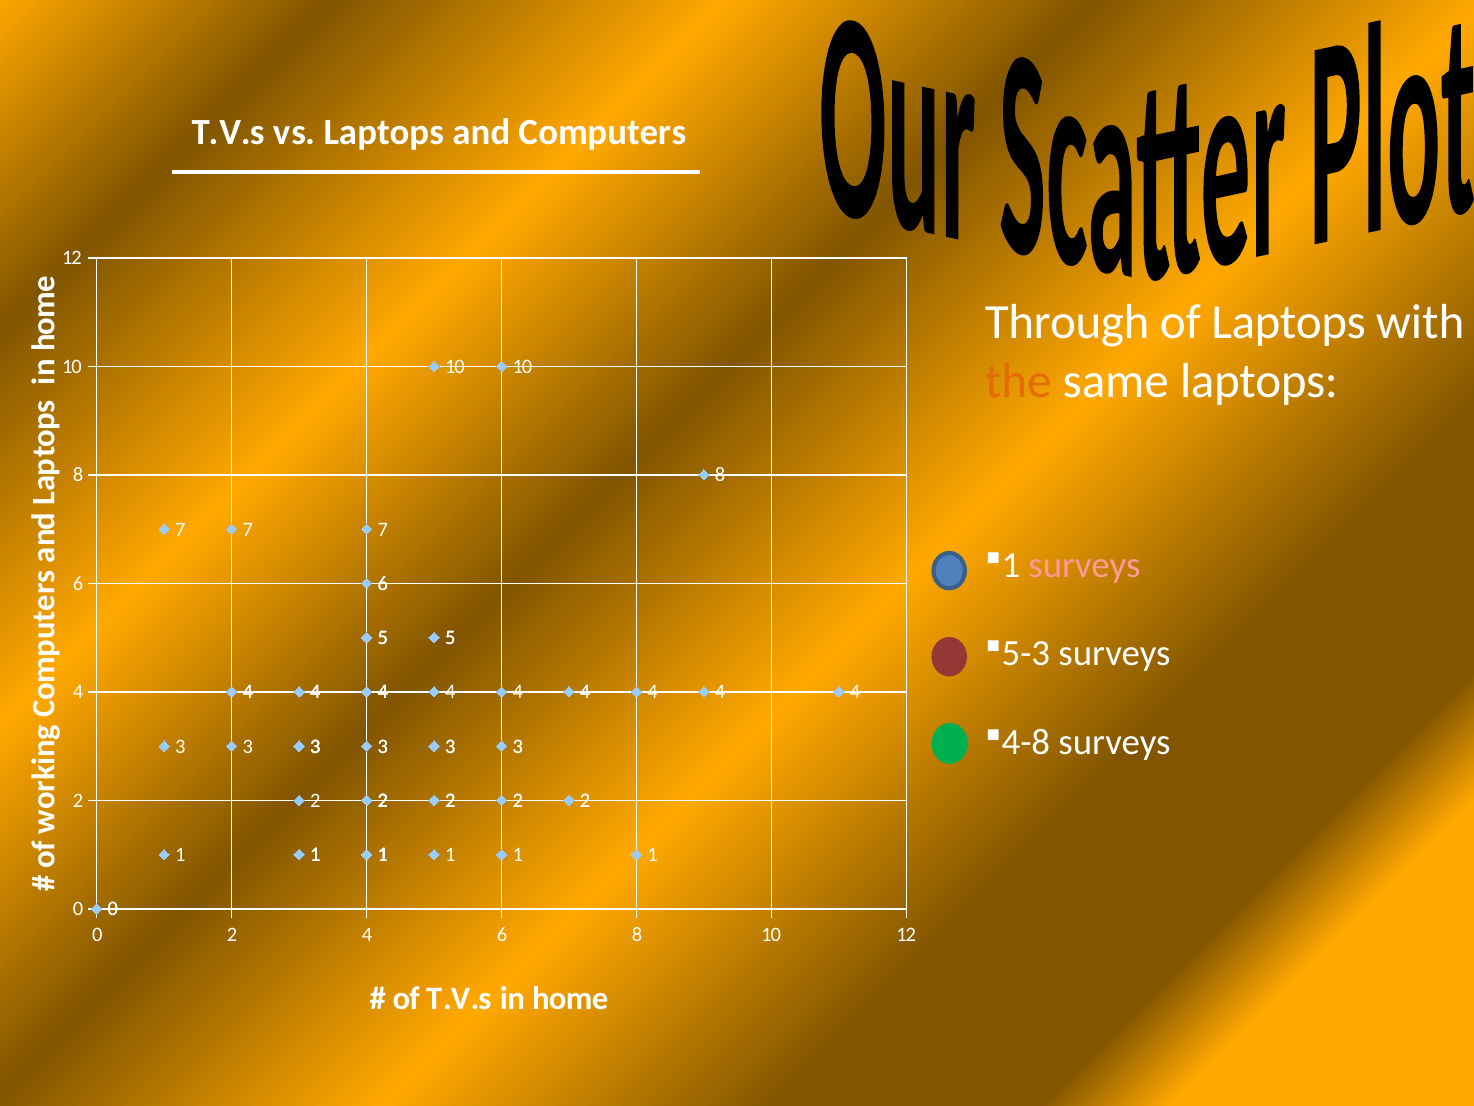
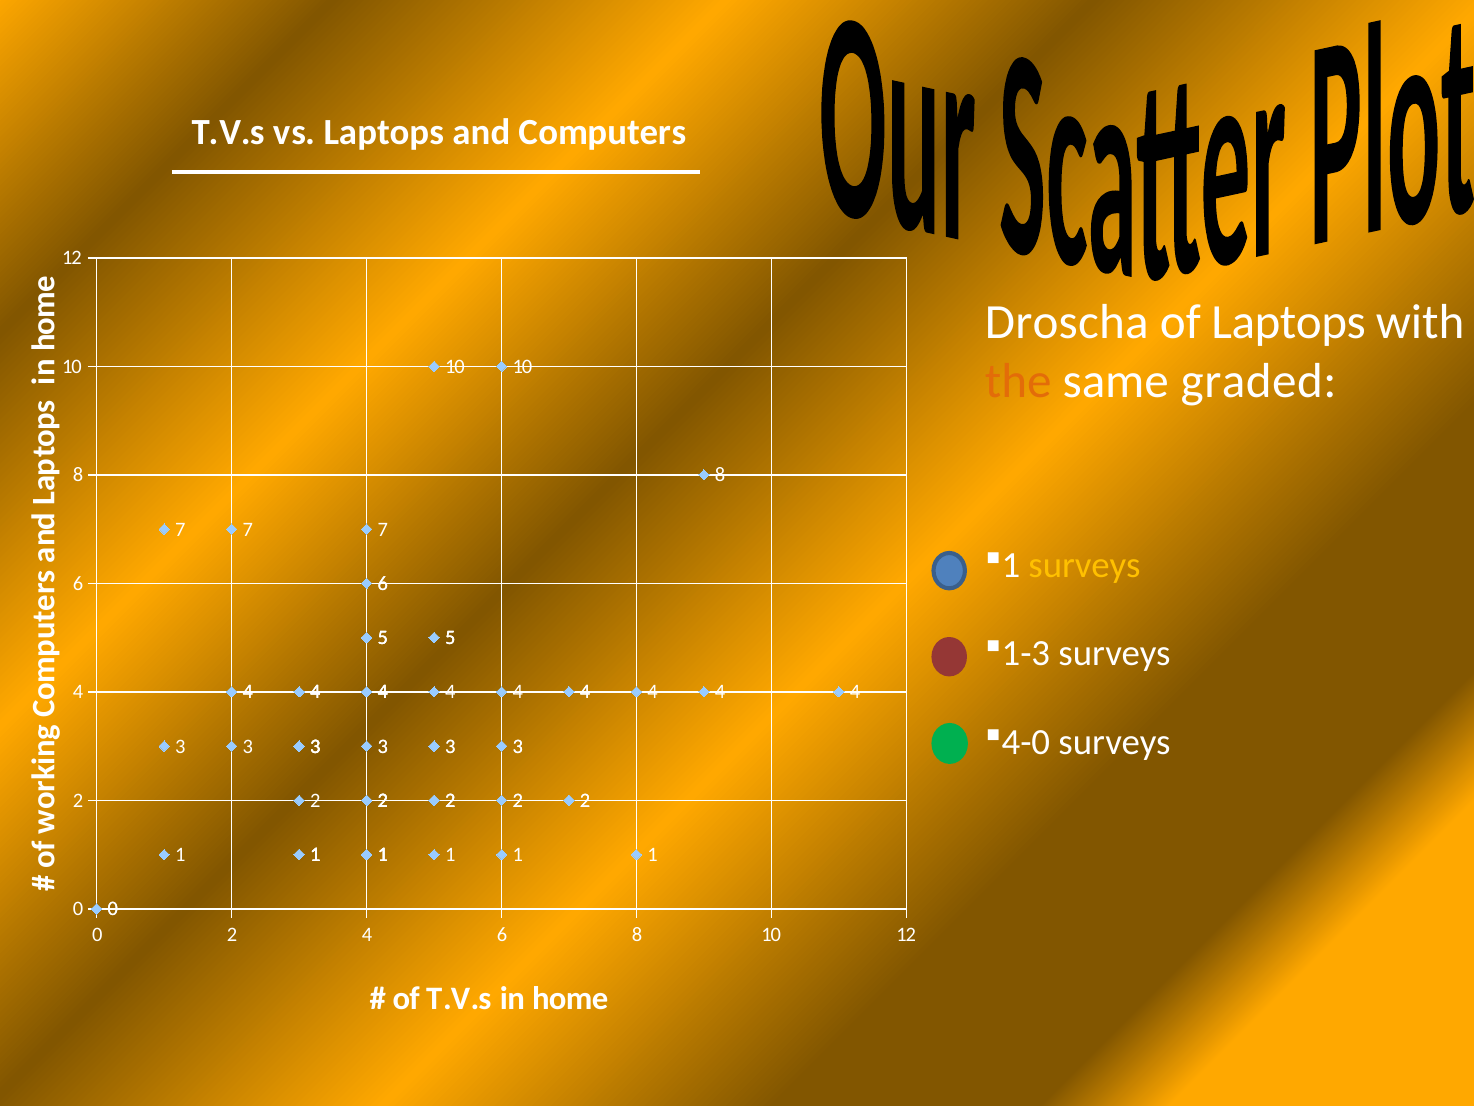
Through: Through -> Droscha
same laptops: laptops -> graded
surveys at (1085, 565) colour: pink -> yellow
5-3: 5-3 -> 1-3
4-8: 4-8 -> 4-0
